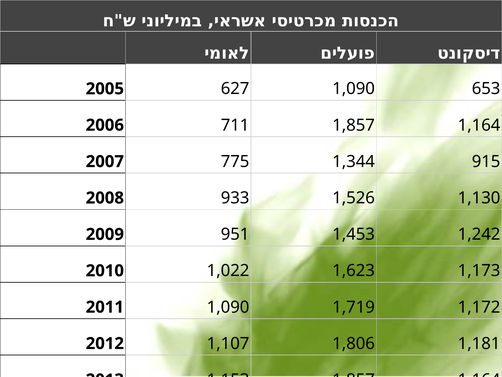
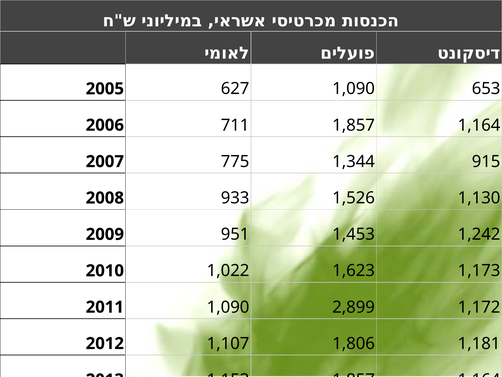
1,719: 1,719 -> 2,899
